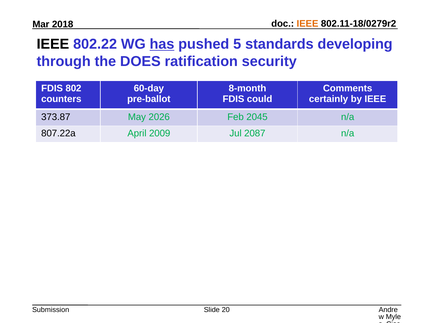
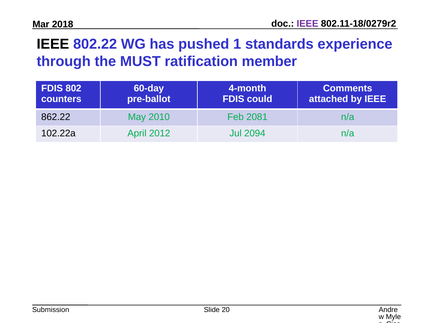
IEEE at (308, 24) colour: orange -> purple
has underline: present -> none
5: 5 -> 1
developing: developing -> experience
DOES: DOES -> MUST
security: security -> member
8-month: 8-month -> 4-month
certainly: certainly -> attached
373.87: 373.87 -> 862.22
2026: 2026 -> 2010
2045: 2045 -> 2081
807.22a: 807.22a -> 102.22a
2009: 2009 -> 2012
2087: 2087 -> 2094
